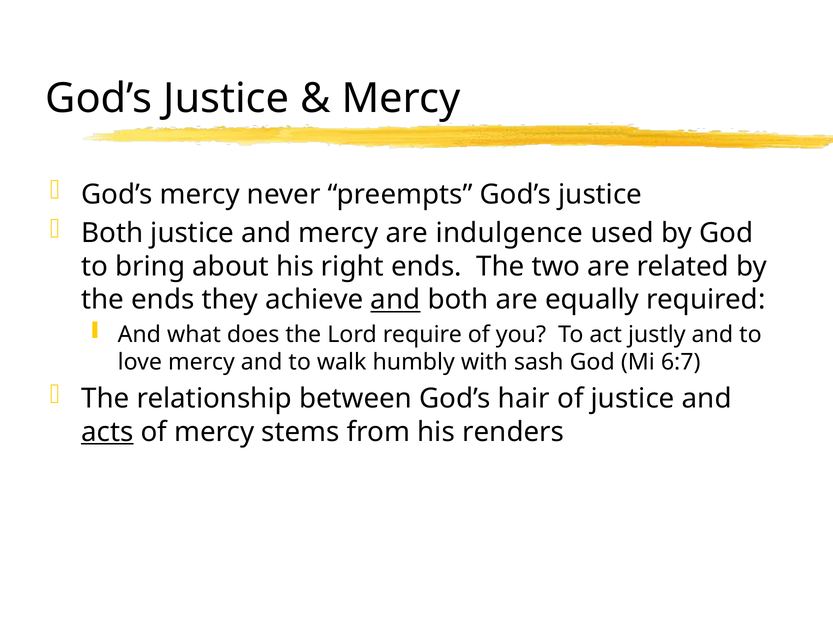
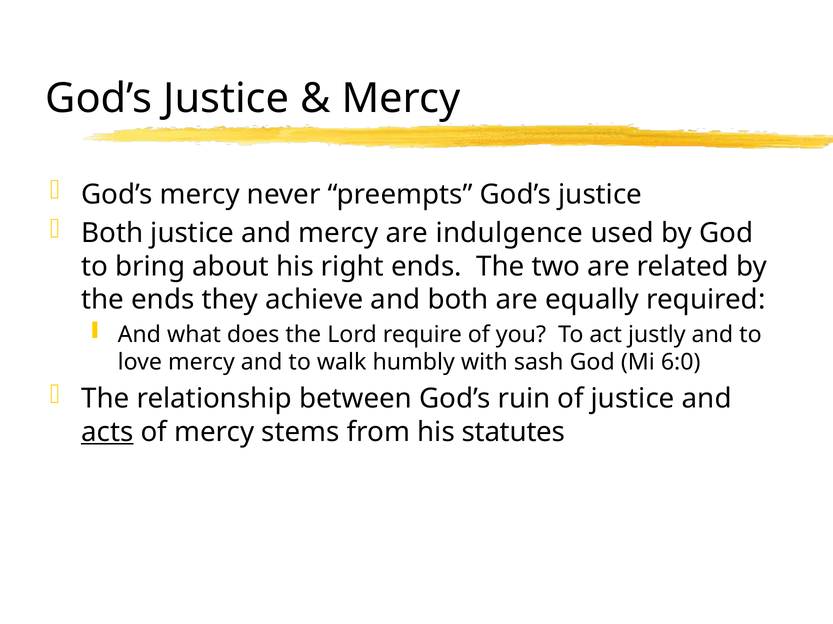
and at (395, 300) underline: present -> none
6:7: 6:7 -> 6:0
hair: hair -> ruin
renders: renders -> statutes
